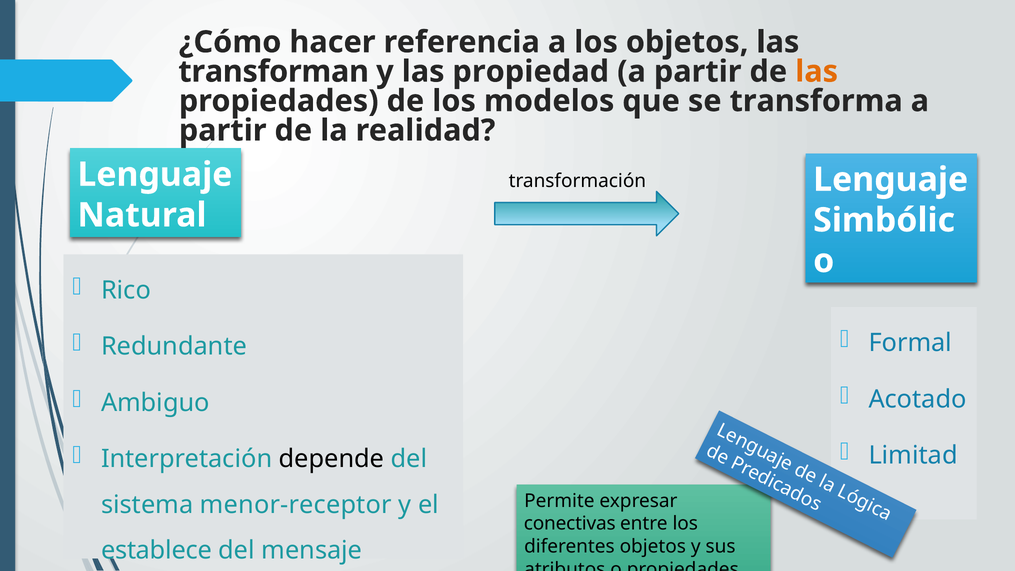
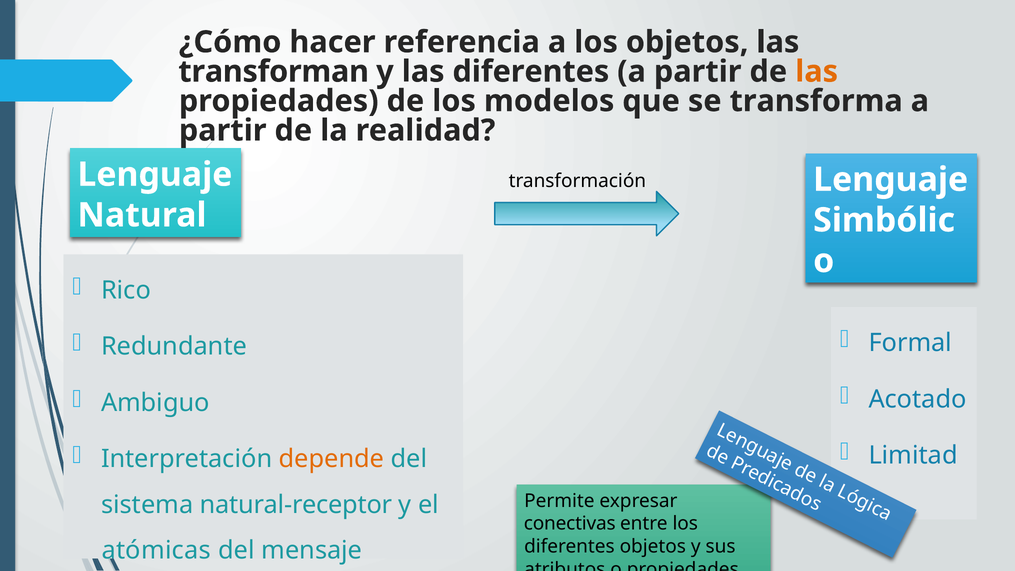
las propiedad: propiedad -> diferentes
depende colour: black -> orange
menor-receptor: menor-receptor -> natural-receptor
establece: establece -> atómicas
